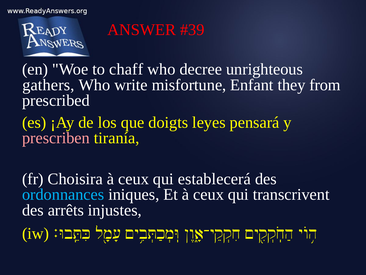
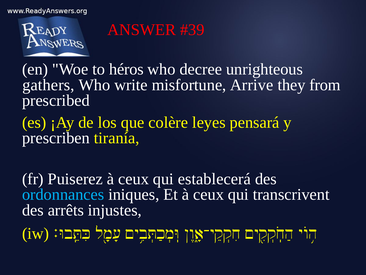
chaff: chaff -> héros
Enfant: Enfant -> Arrive
doigts: doigts -> colère
prescriben colour: pink -> white
Choisira: Choisira -> Puiserez
